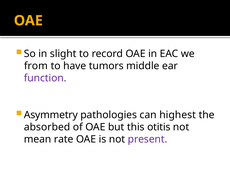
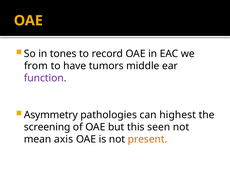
slight: slight -> tones
absorbed: absorbed -> screening
otitis: otitis -> seen
rate: rate -> axis
present colour: purple -> orange
